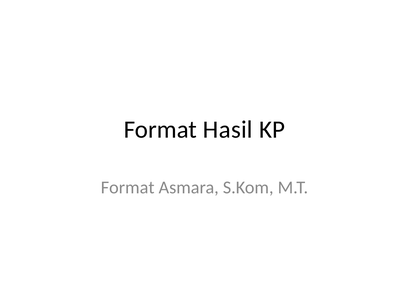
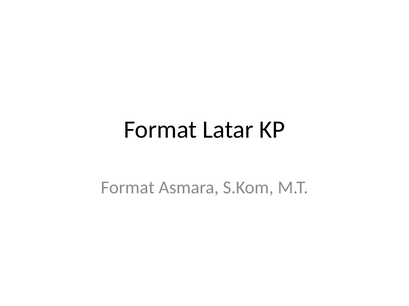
Hasil: Hasil -> Latar
